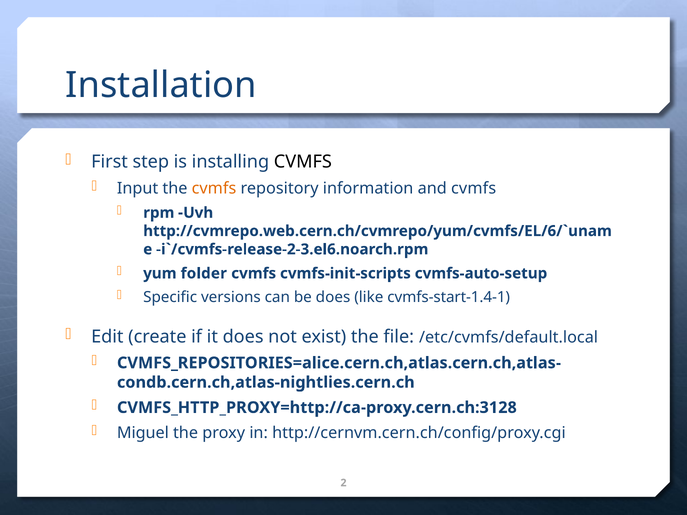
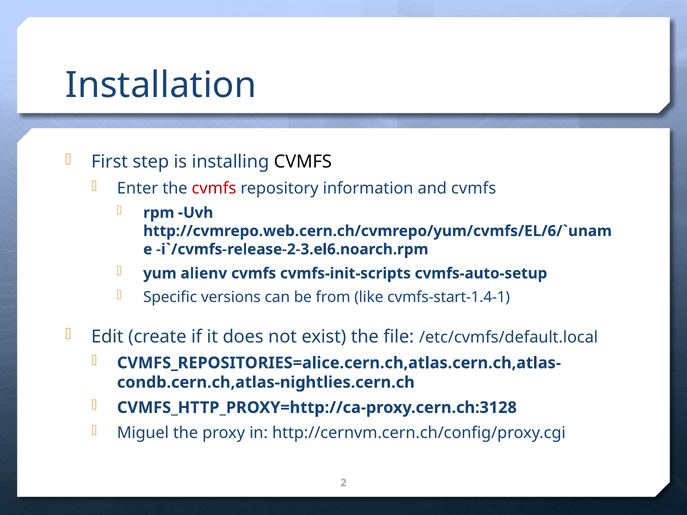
Input: Input -> Enter
cvmfs at (214, 188) colour: orange -> red
folder: folder -> alienv
be does: does -> from
